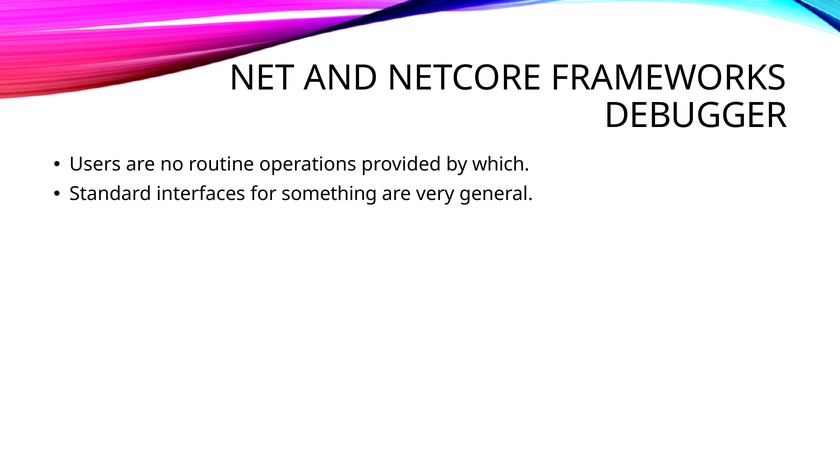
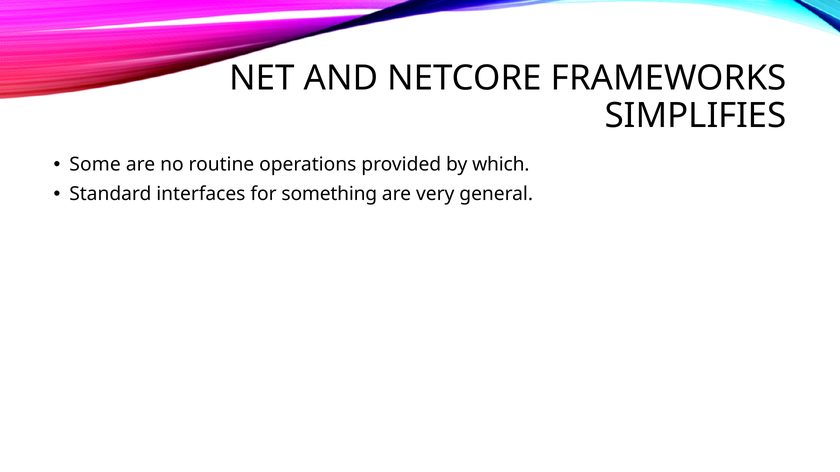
DEBUGGER: DEBUGGER -> SIMPLIFIES
Users: Users -> Some
